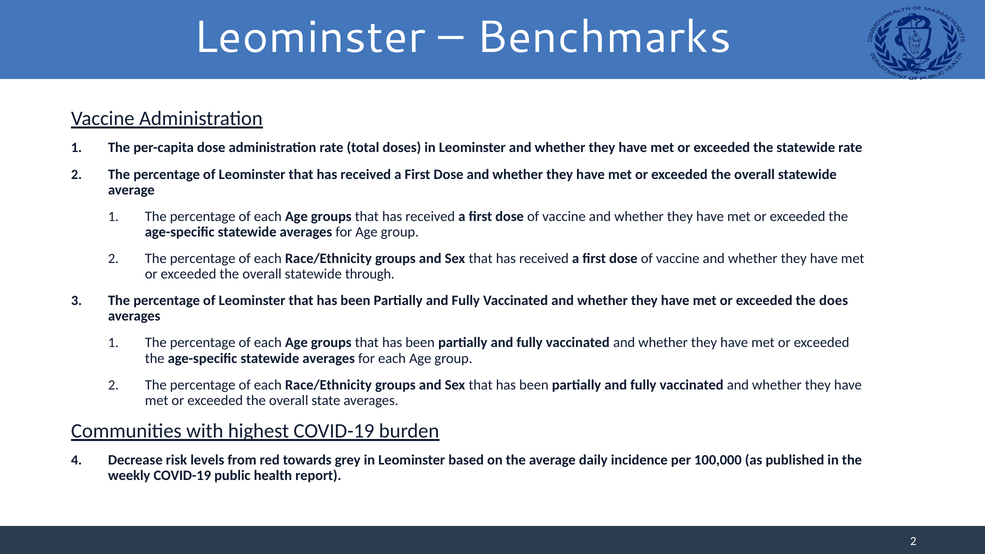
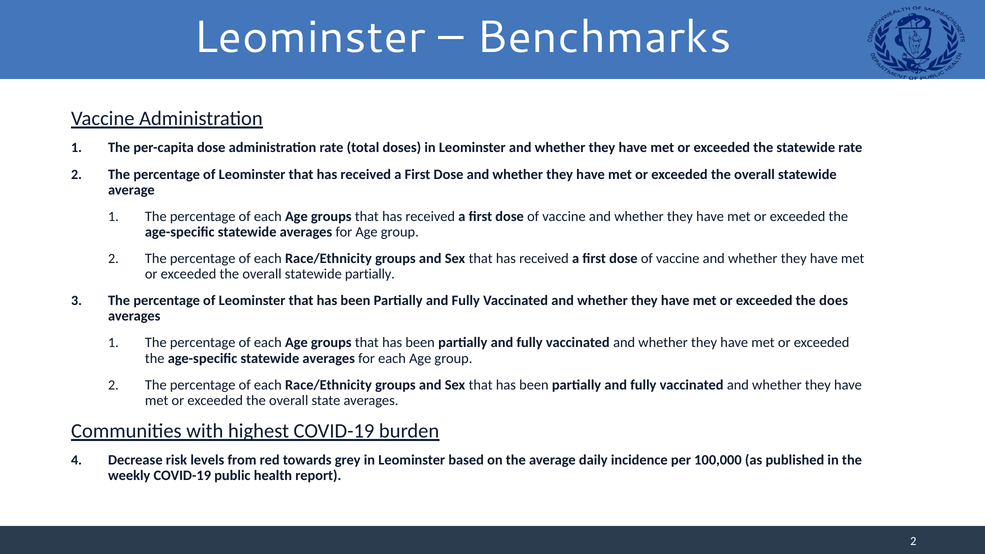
statewide through: through -> partially
